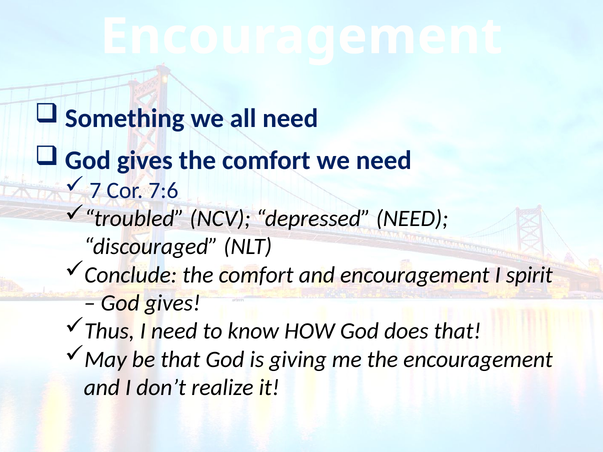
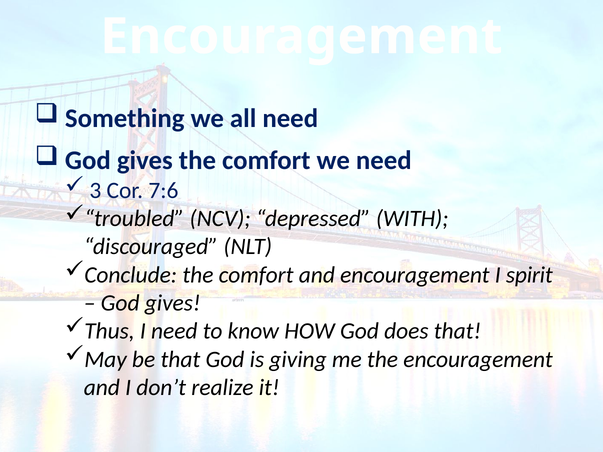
7: 7 -> 3
depressed NEED: NEED -> WITH
